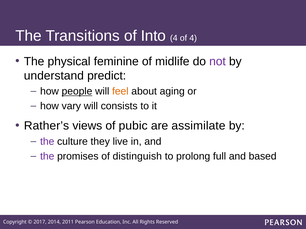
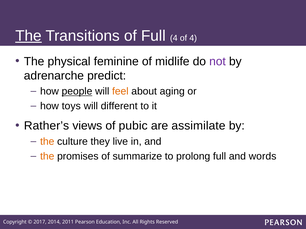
The at (28, 36) underline: none -> present
of Into: Into -> Full
understand: understand -> adrenarche
vary: vary -> toys
consists: consists -> different
the at (47, 142) colour: purple -> orange
the at (47, 157) colour: purple -> orange
distinguish: distinguish -> summarize
based: based -> words
